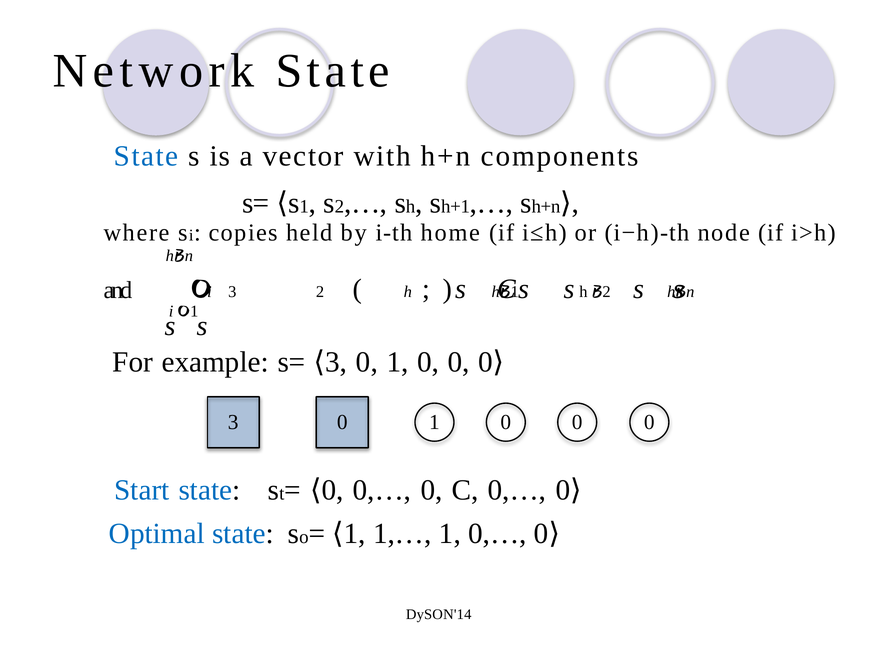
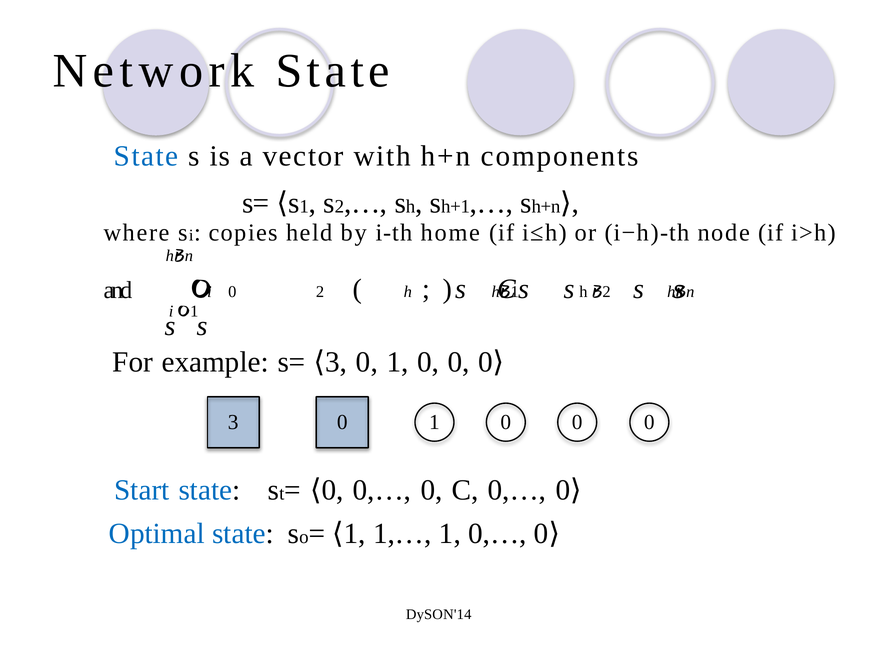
3 at (232, 292): 3 -> 0
